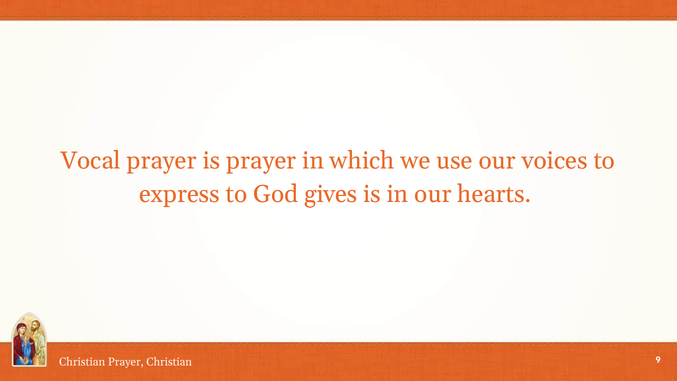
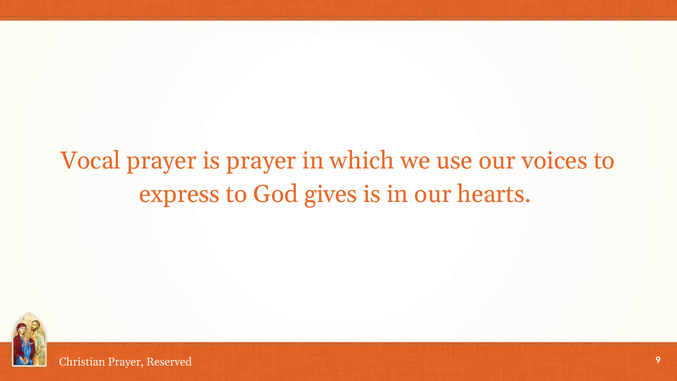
Prayer Christian: Christian -> Reserved
